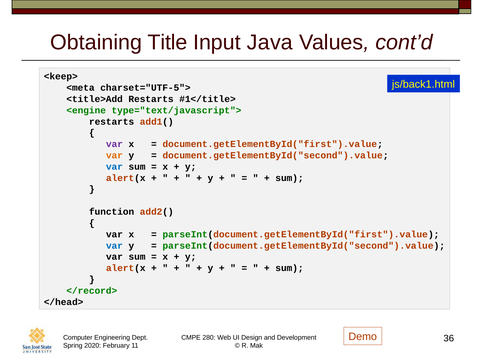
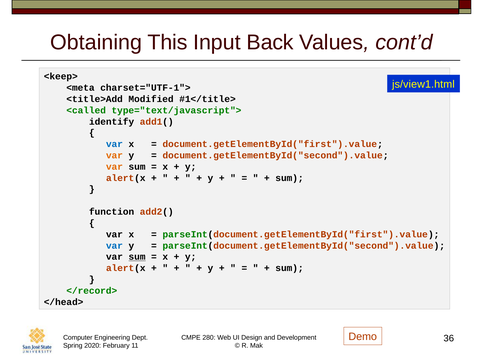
Title: Title -> This
Java: Java -> Back
js/back1.html: js/back1.html -> js/view1.html
charset="UTF-5">: charset="UTF-5"> -> charset="UTF-1">
<title>Add Restarts: Restarts -> Modified
<engine: <engine -> <called
restarts at (112, 122): restarts -> identify
var at (114, 144) colour: purple -> blue
var at (114, 167) colour: blue -> orange
sum at (137, 257) underline: none -> present
